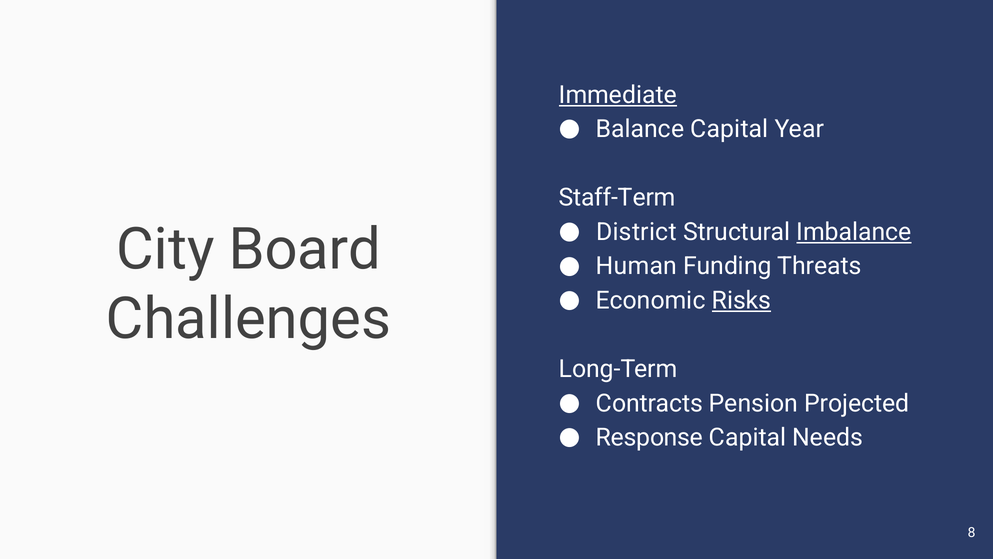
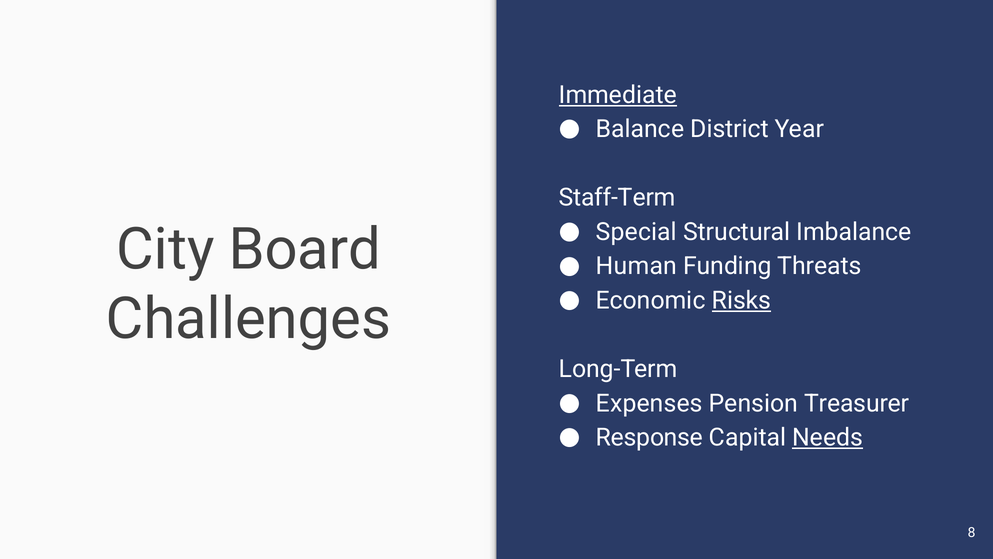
Balance Capital: Capital -> District
District: District -> Special
Imbalance underline: present -> none
Contracts: Contracts -> Expenses
Projected: Projected -> Treasurer
Needs underline: none -> present
